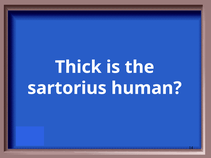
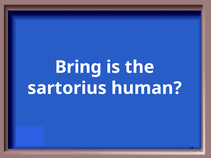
Thick: Thick -> Bring
